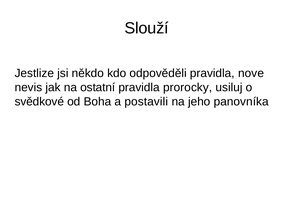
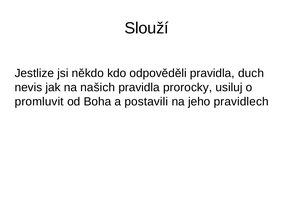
nove: nove -> duch
ostatní: ostatní -> našich
svědkové: svědkové -> promluvit
panovníka: panovníka -> pravidlech
